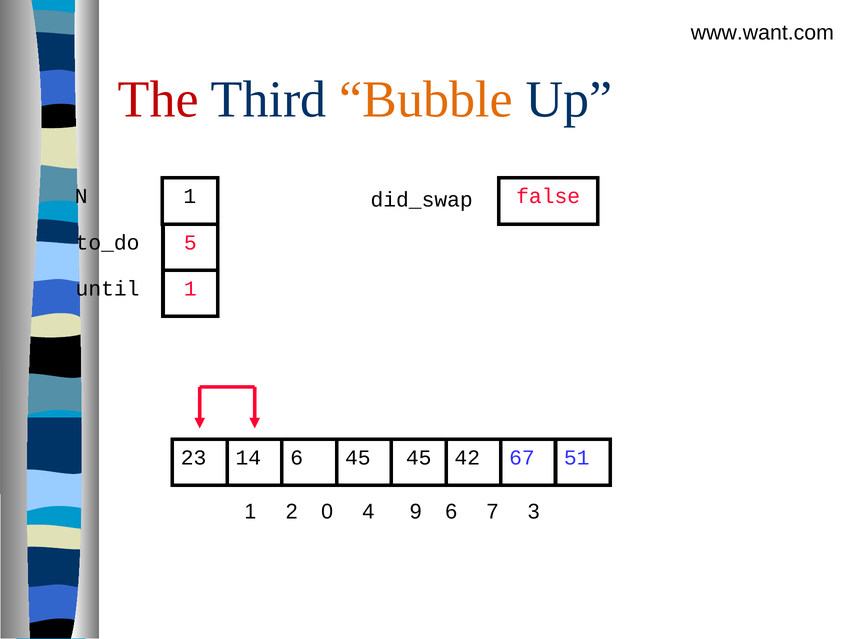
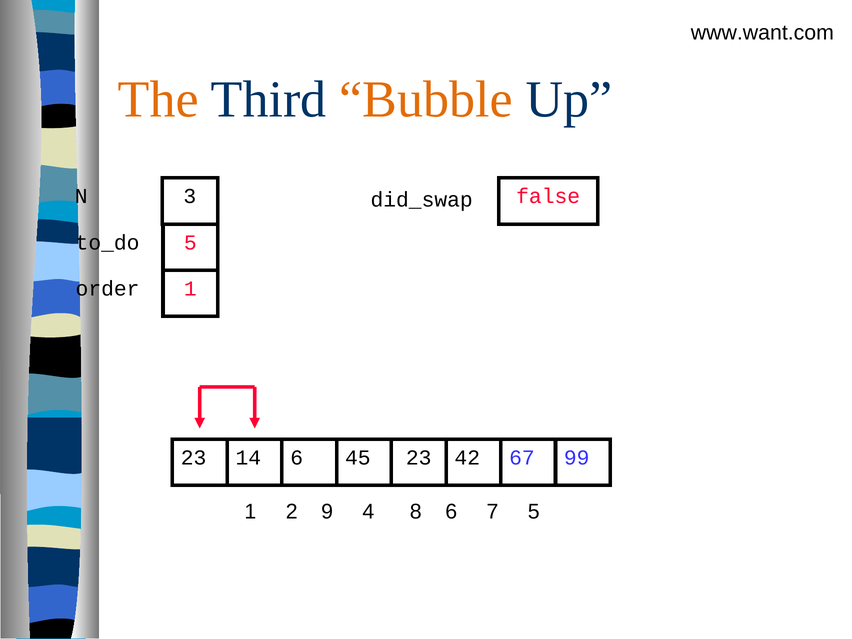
The colour: red -> orange
N 1: 1 -> 3
until: until -> order
45 45: 45 -> 23
51: 51 -> 99
0: 0 -> 9
9: 9 -> 8
7 3: 3 -> 5
